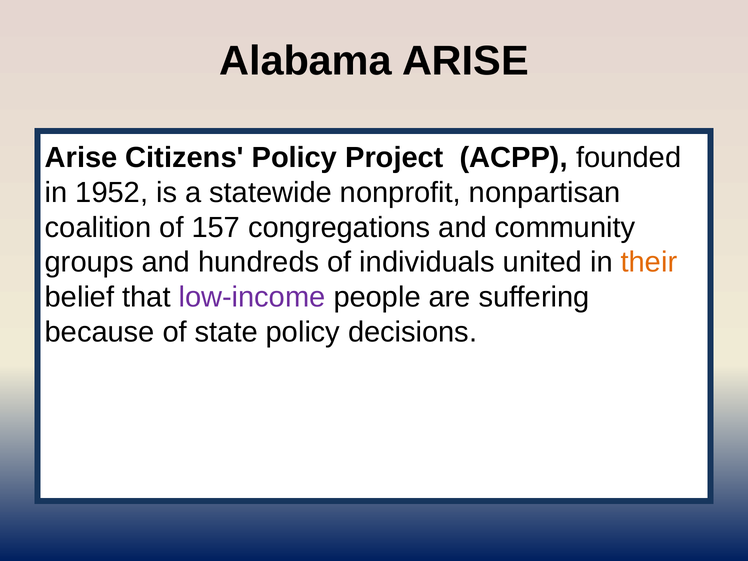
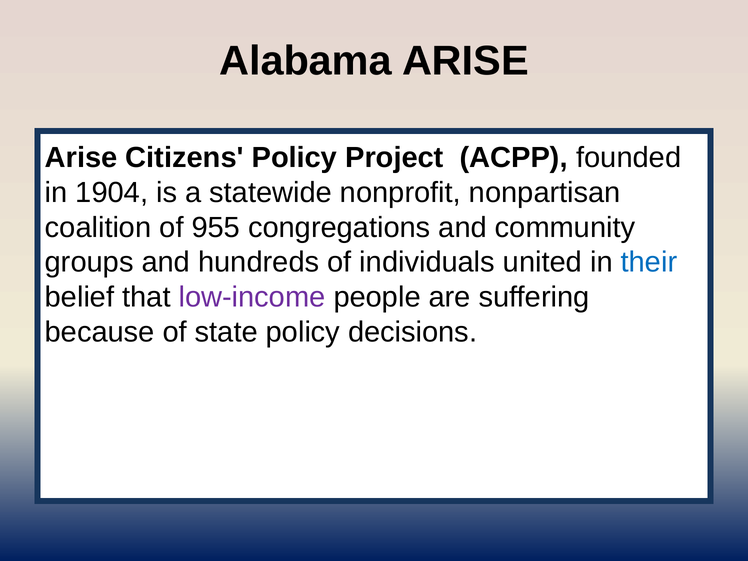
1952: 1952 -> 1904
157: 157 -> 955
their colour: orange -> blue
